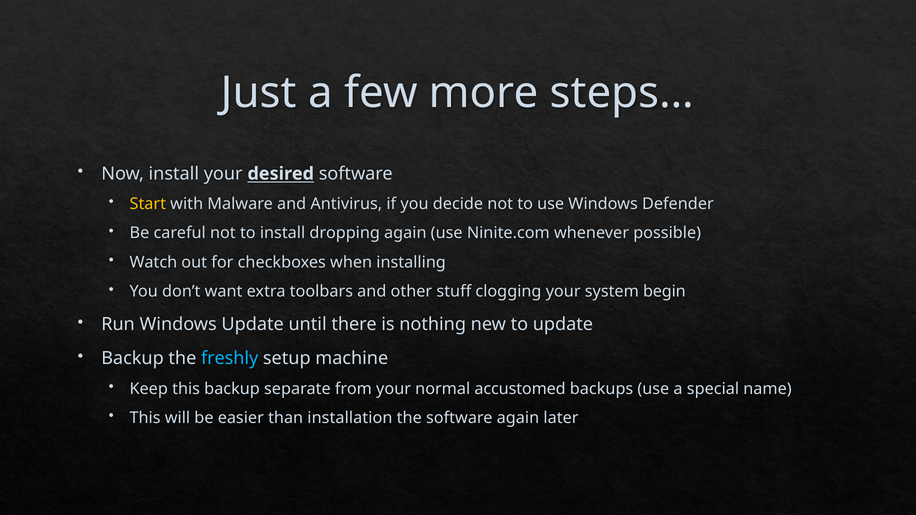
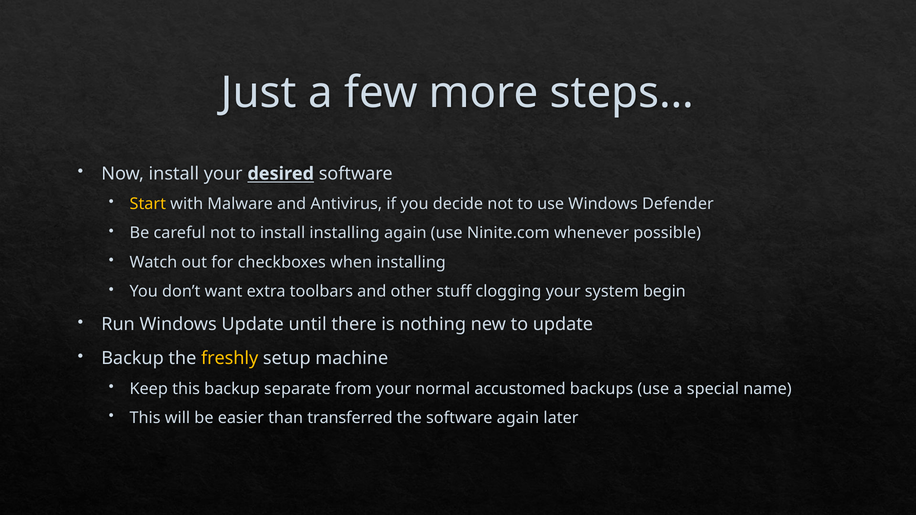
install dropping: dropping -> installing
freshly colour: light blue -> yellow
installation: installation -> transferred
